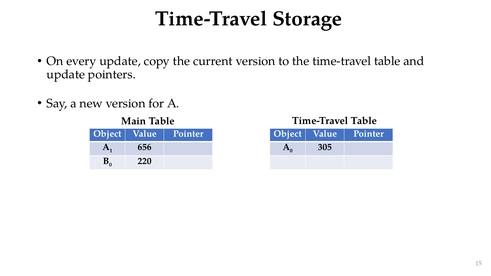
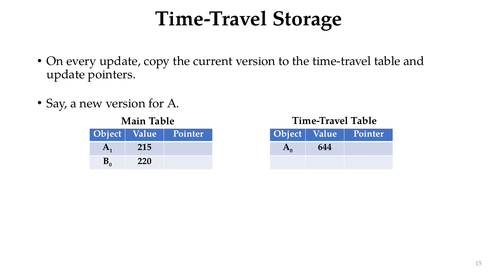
656: 656 -> 215
305: 305 -> 644
